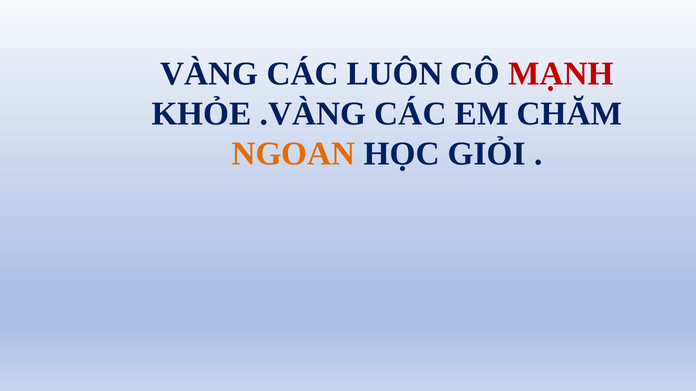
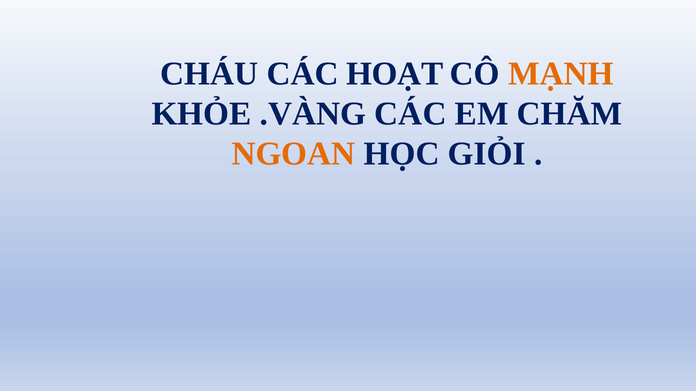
VÀNG: VÀNG -> CHÁU
LUÔN: LUÔN -> HOẠT
MẠNH colour: red -> orange
